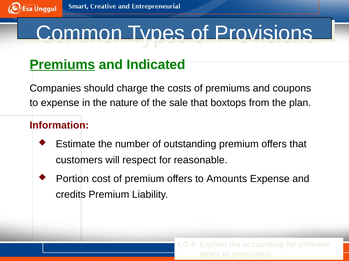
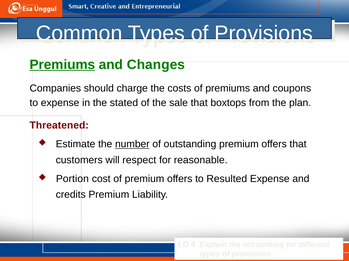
Indicated: Indicated -> Changes
nature: nature -> stated
Information: Information -> Threatened
number underline: none -> present
Amounts: Amounts -> Resulted
